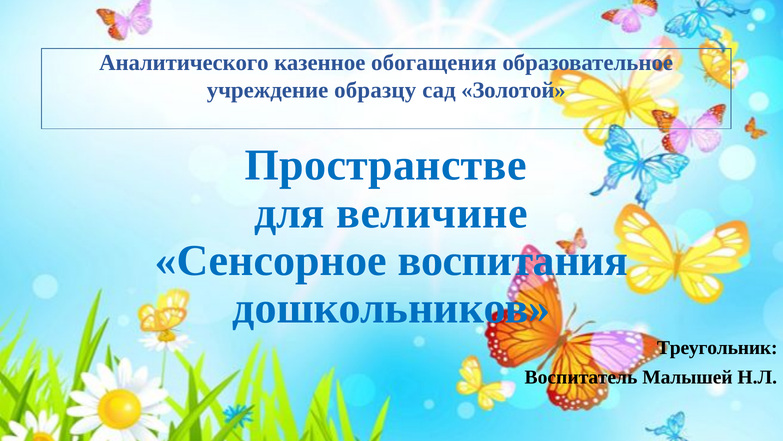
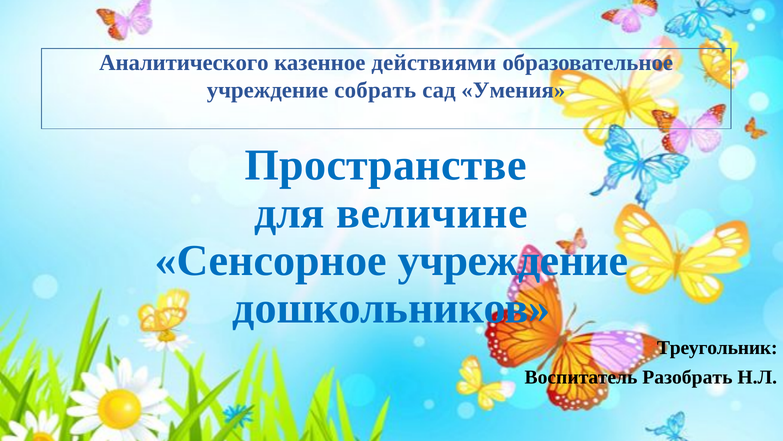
обогащения: обогащения -> действиями
образцу: образцу -> собрать
Золотой: Золотой -> Умения
Сенсорное воспитания: воспитания -> учреждение
Малышей: Малышей -> Разобрать
